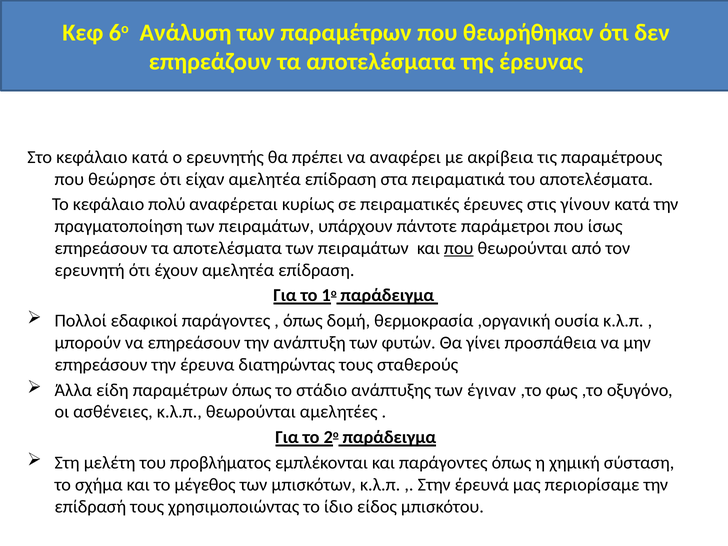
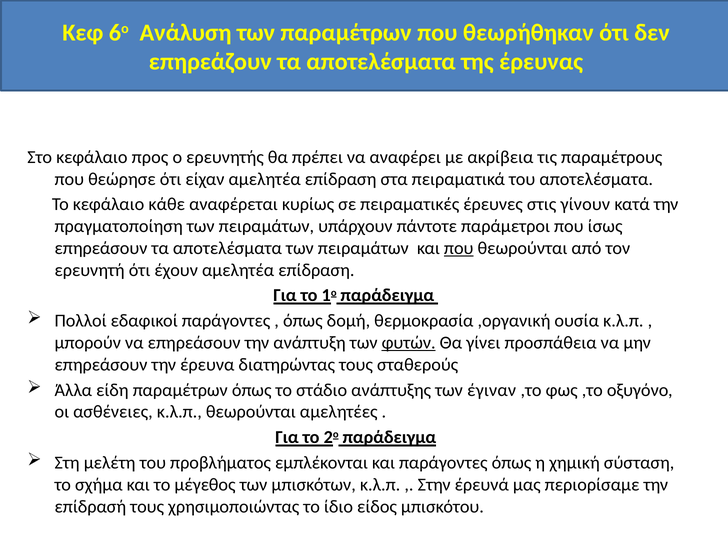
κεφάλαιο κατά: κατά -> προς
πολύ: πολύ -> κάθε
φυτών underline: none -> present
